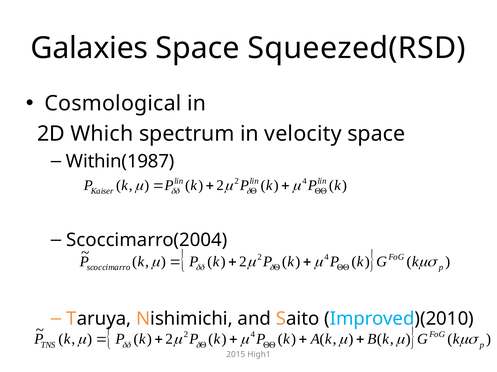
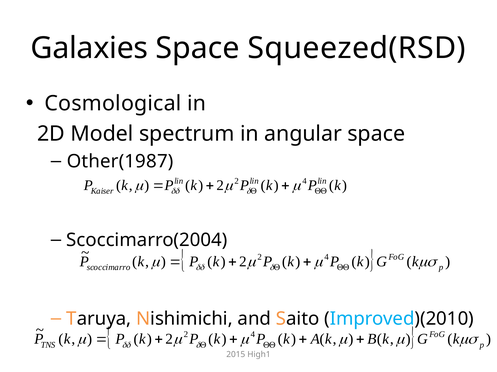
Which: Which -> Model
velocity: velocity -> angular
Within(1987: Within(1987 -> Other(1987
